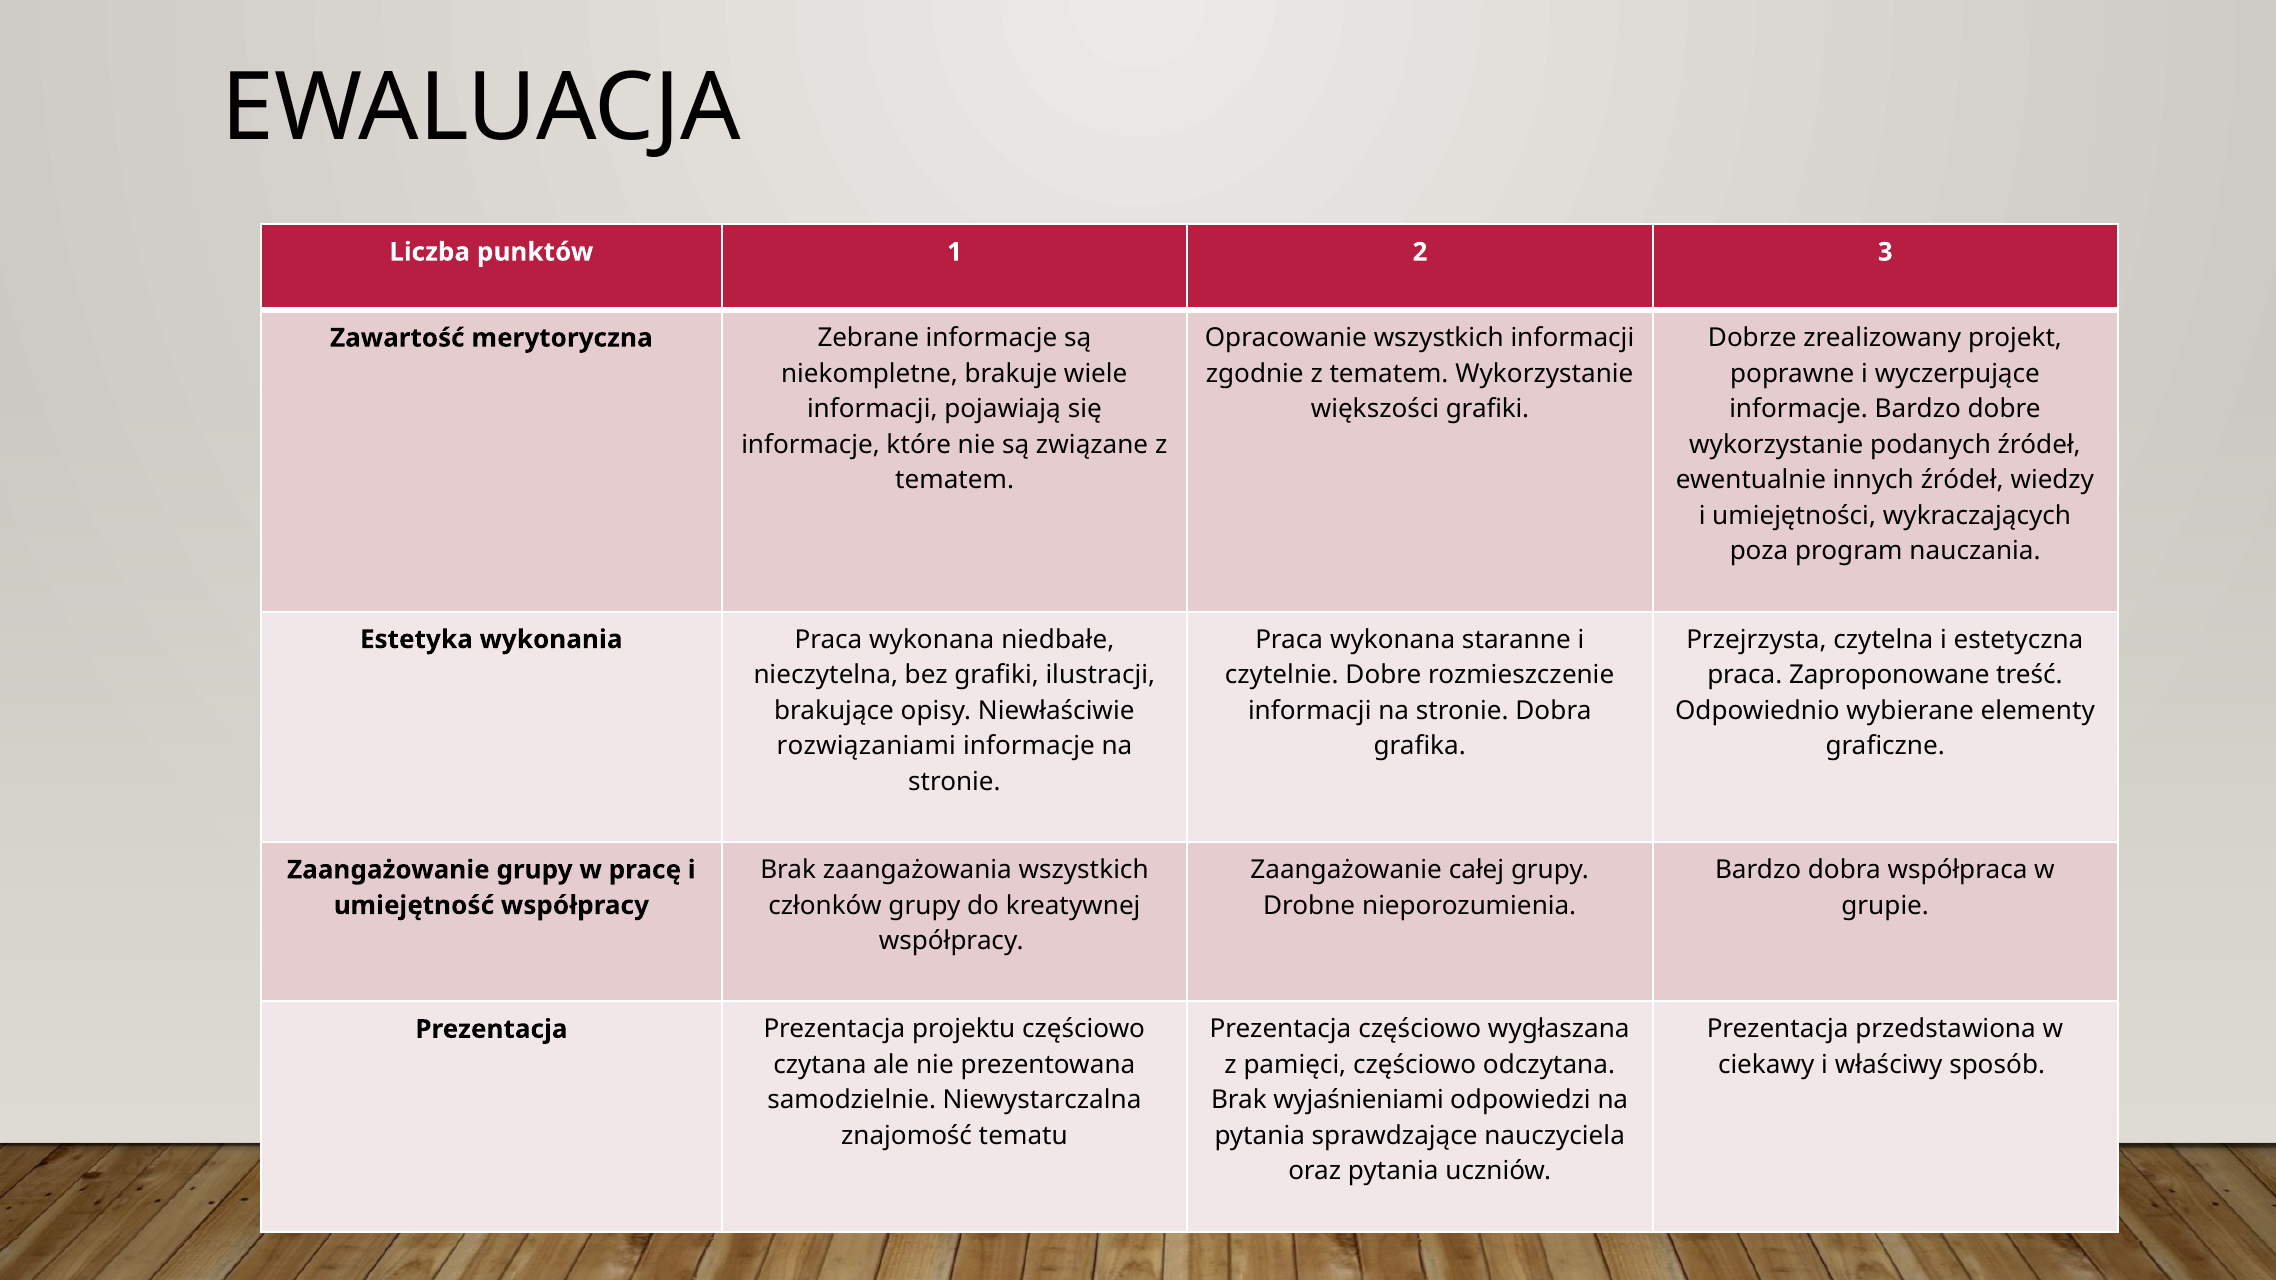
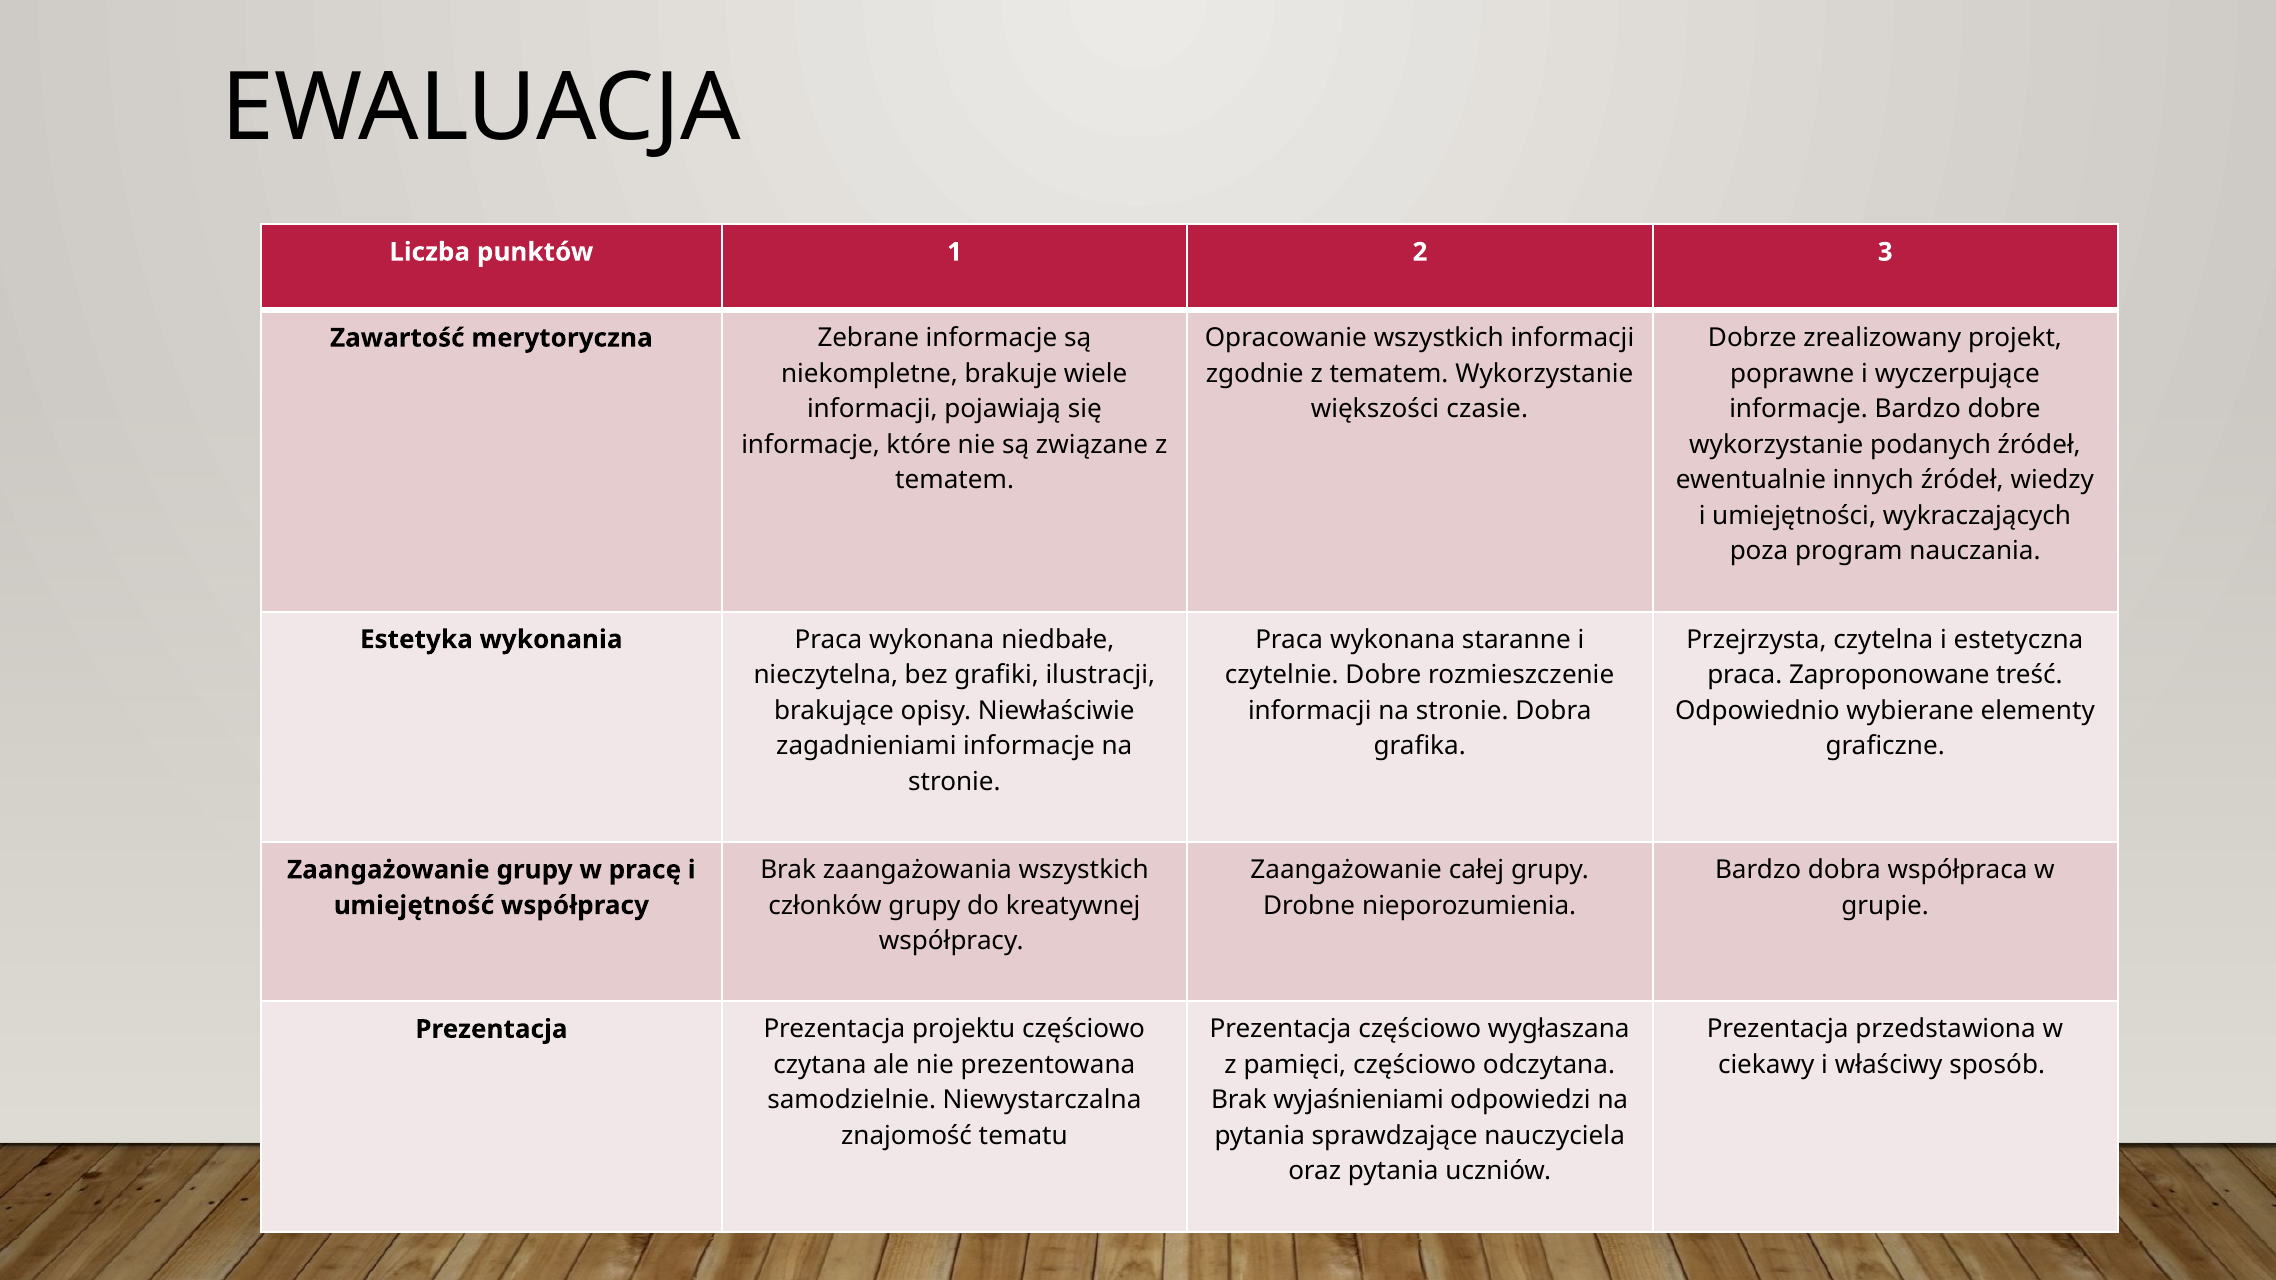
większości grafiki: grafiki -> czasie
rozwiązaniami: rozwiązaniami -> zagadnieniami
